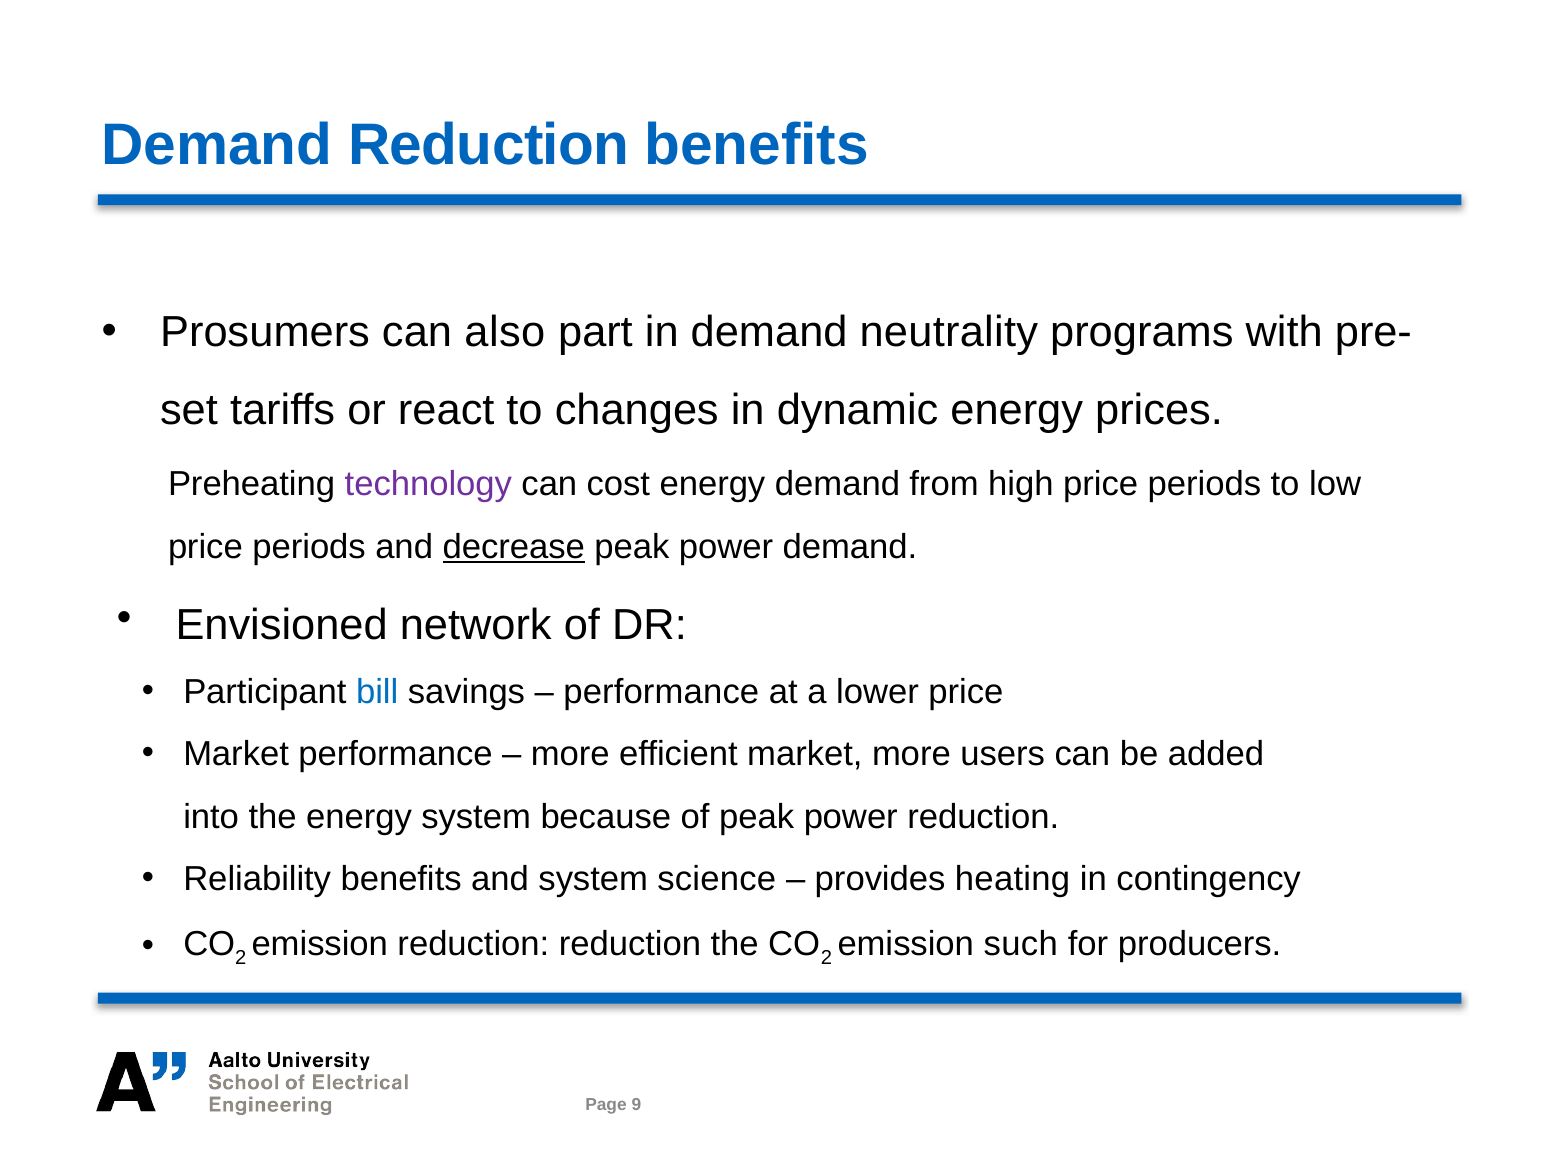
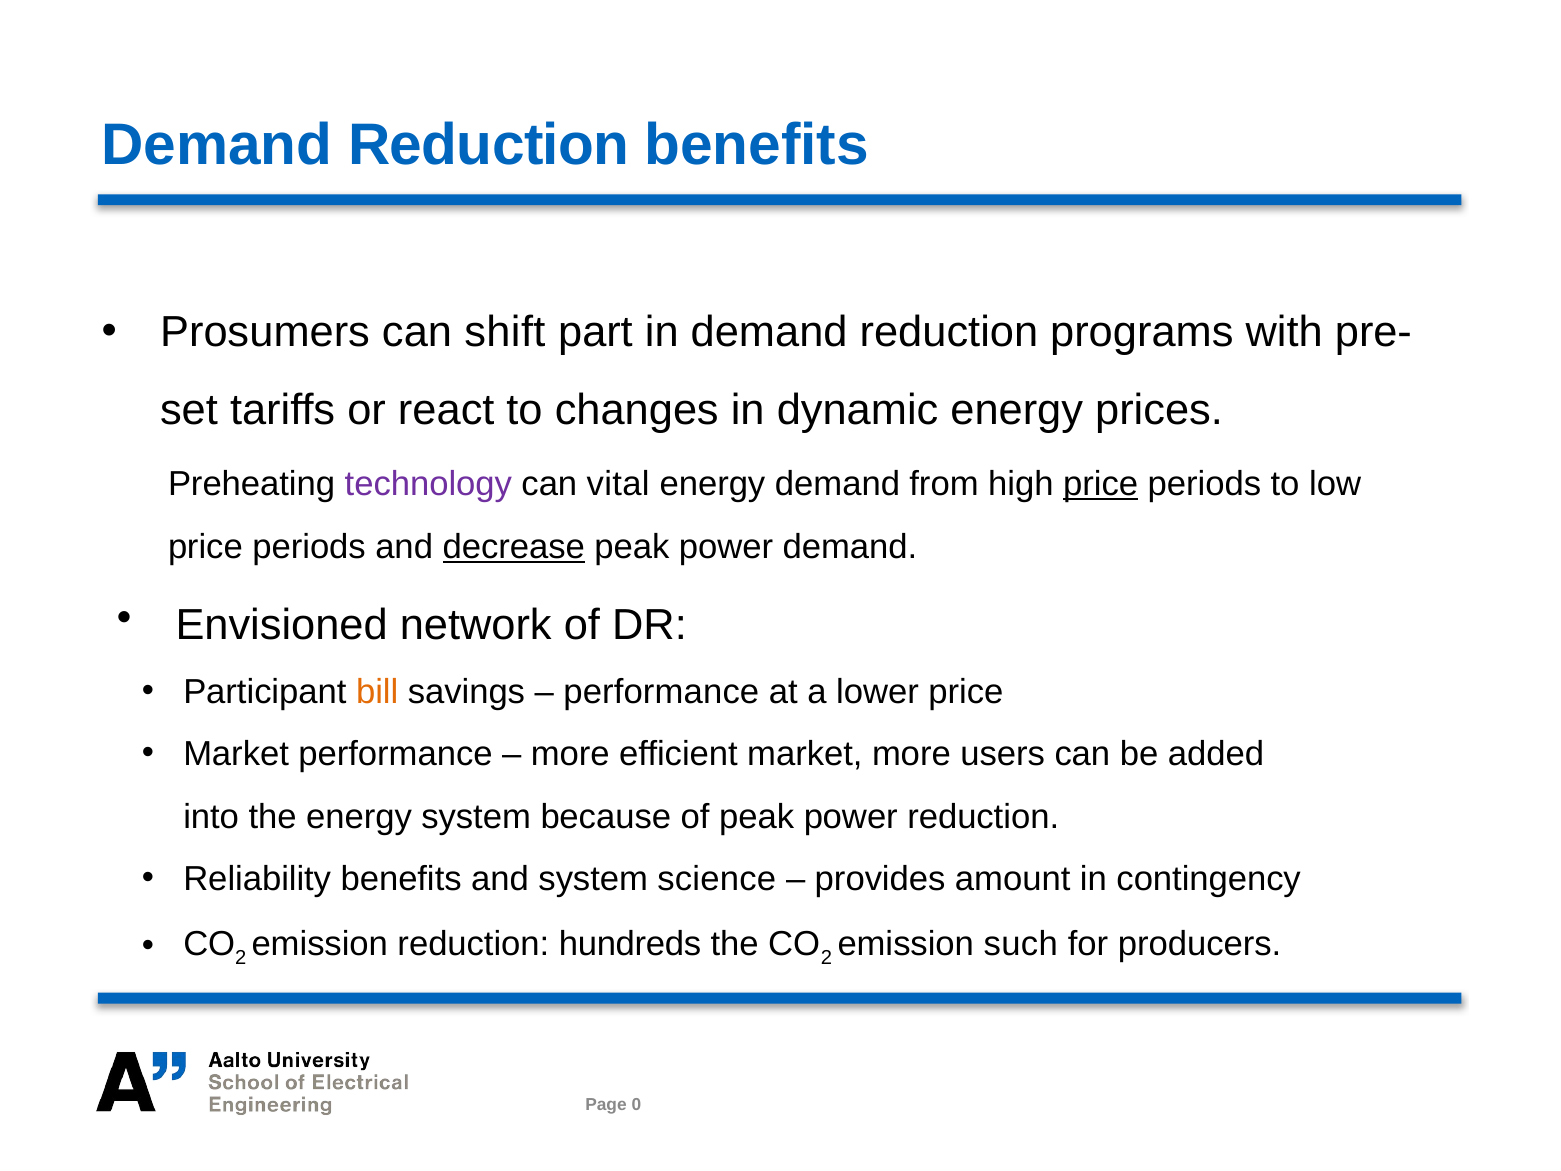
also: also -> shift
in demand neutrality: neutrality -> reduction
cost: cost -> vital
price at (1101, 484) underline: none -> present
bill colour: blue -> orange
heating: heating -> amount
reduction reduction: reduction -> hundreds
9: 9 -> 0
